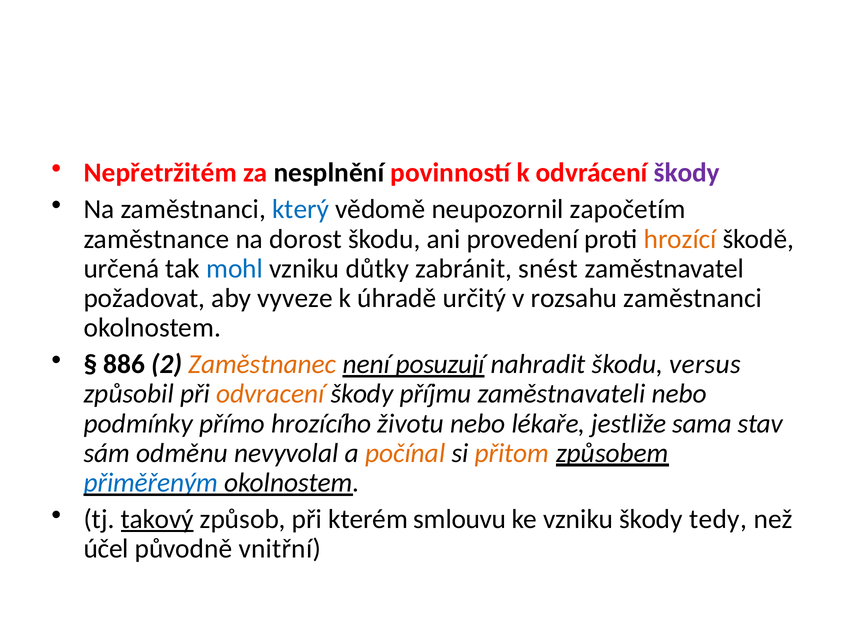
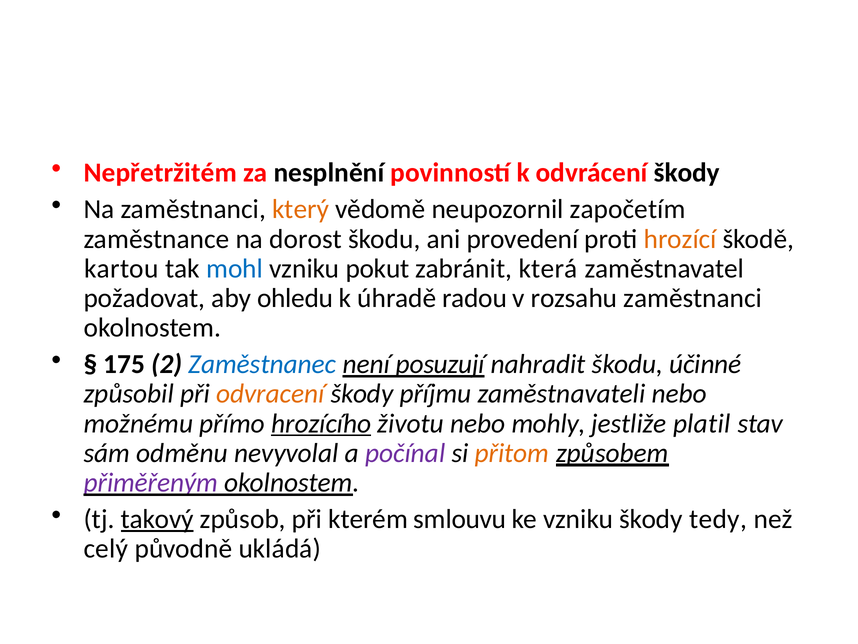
škody at (687, 173) colour: purple -> black
který colour: blue -> orange
určená: určená -> kartou
důtky: důtky -> pokut
snést: snést -> která
vyveze: vyveze -> ohledu
určitý: určitý -> radou
886: 886 -> 175
Zaměstnanec colour: orange -> blue
versus: versus -> účinné
podmínky: podmínky -> možnému
hrozícího underline: none -> present
lékaře: lékaře -> mohly
sama: sama -> platil
počínal colour: orange -> purple
přiměřeným colour: blue -> purple
účel: účel -> celý
vnitřní: vnitřní -> ukládá
